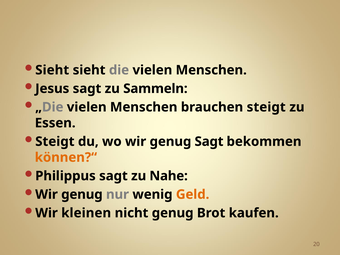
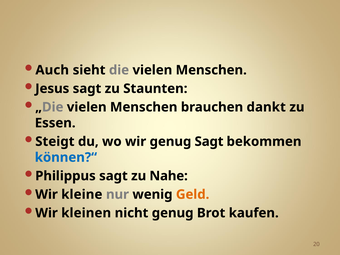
Sieht at (52, 70): Sieht -> Auch
Sammeln: Sammeln -> Staunten
brauchen steigt: steigt -> dankt
können?“ colour: orange -> blue
genug at (82, 194): genug -> kleine
